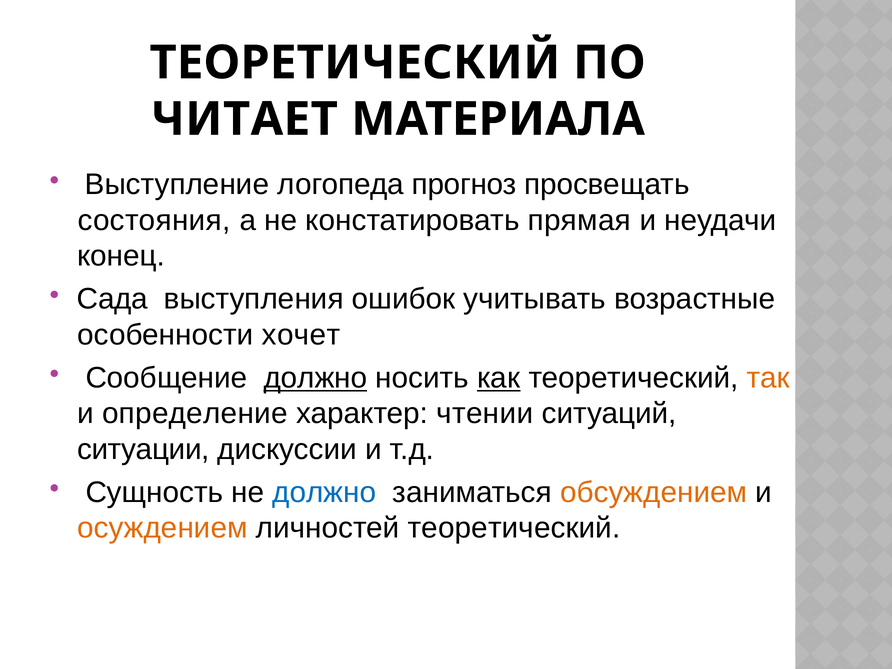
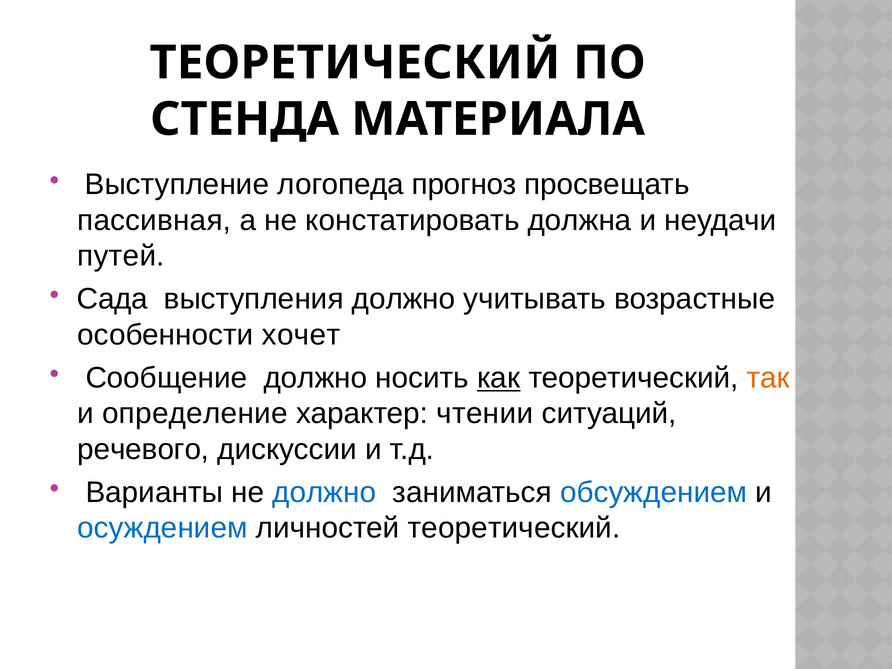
ЧИТАЕТ: ЧИТАЕТ -> СТЕНДА
состояния: состояния -> пассивная
прямая: прямая -> должна
конец: конец -> путей
выступления ошибок: ошибок -> должно
должно at (315, 378) underline: present -> none
ситуации: ситуации -> речевого
Сущность: Сущность -> Варианты
обсуждением colour: orange -> blue
осуждением colour: orange -> blue
